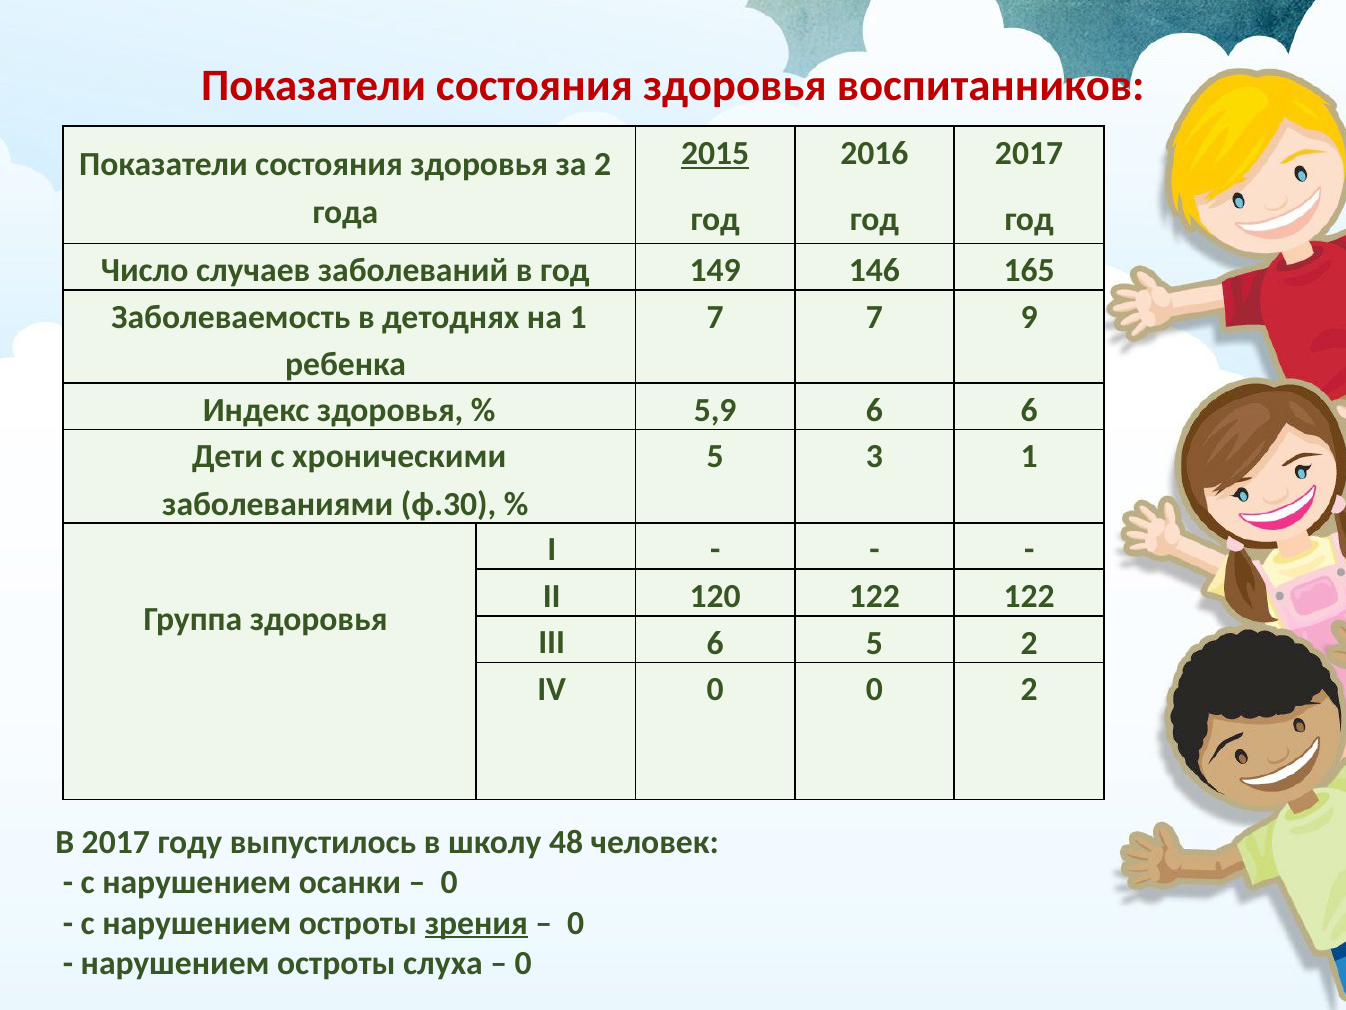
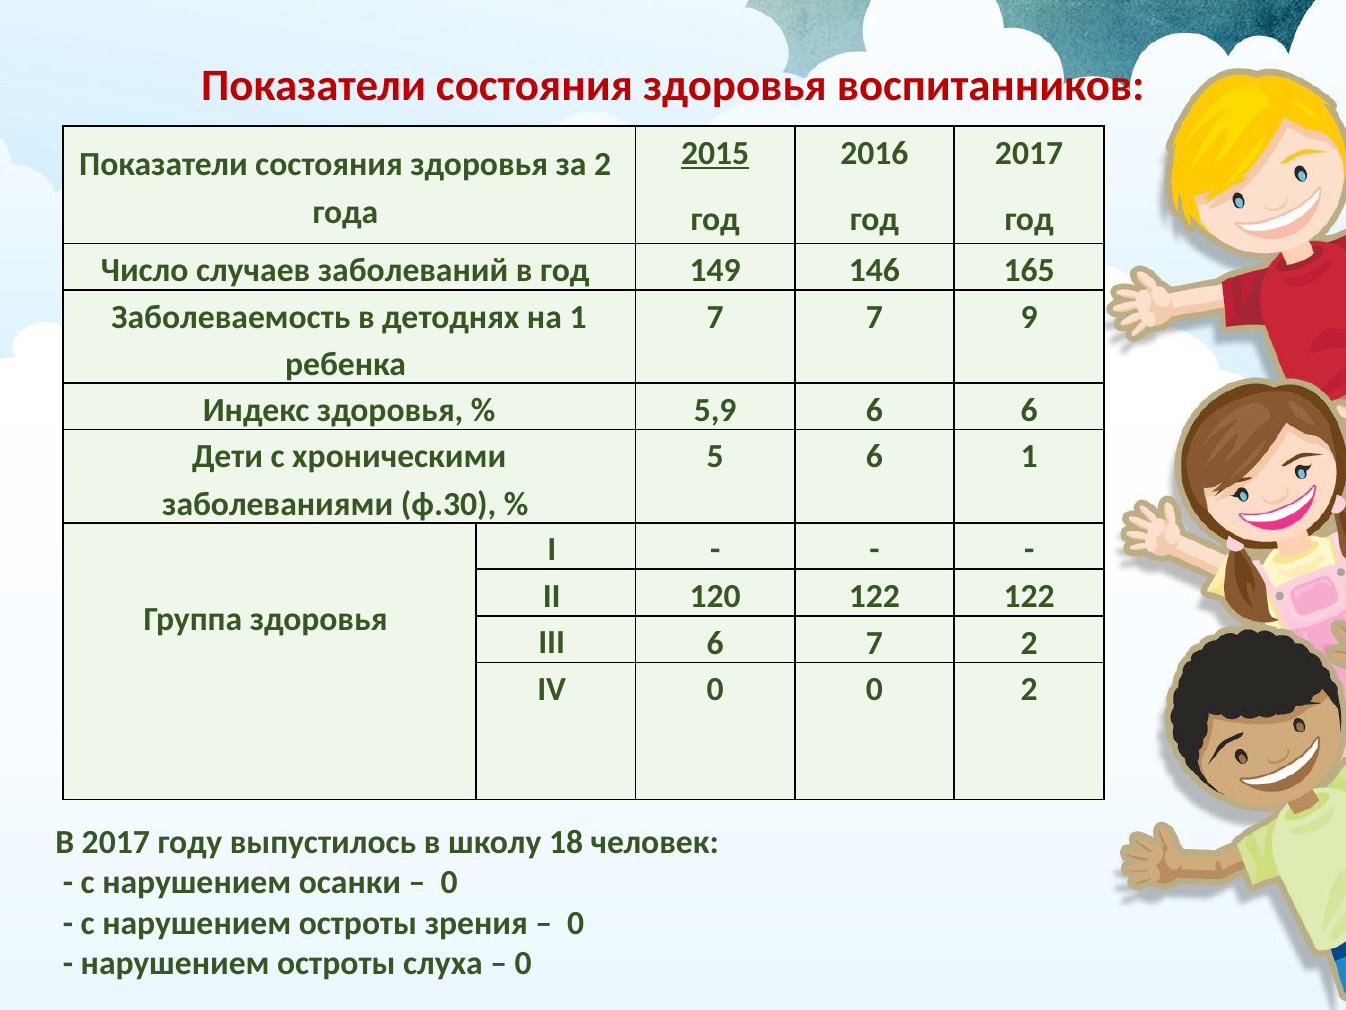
5 3: 3 -> 6
6 5: 5 -> 7
48: 48 -> 18
зрения underline: present -> none
